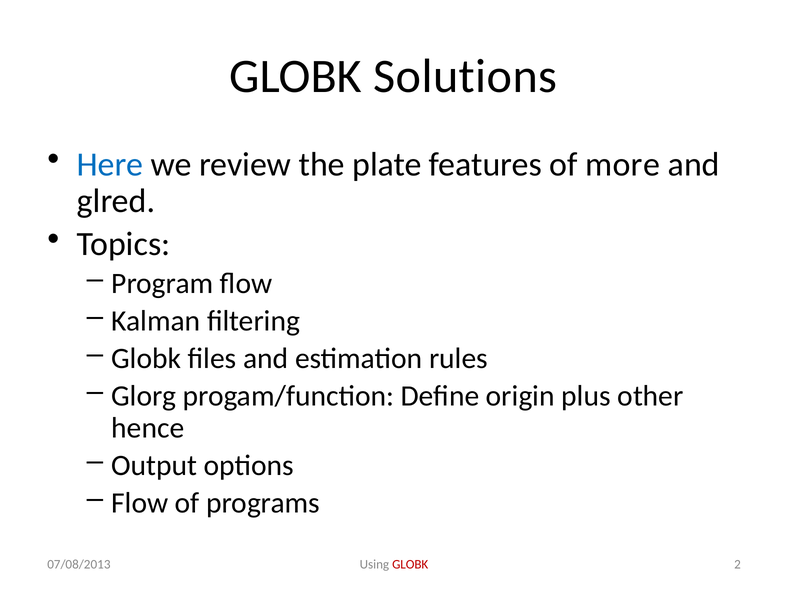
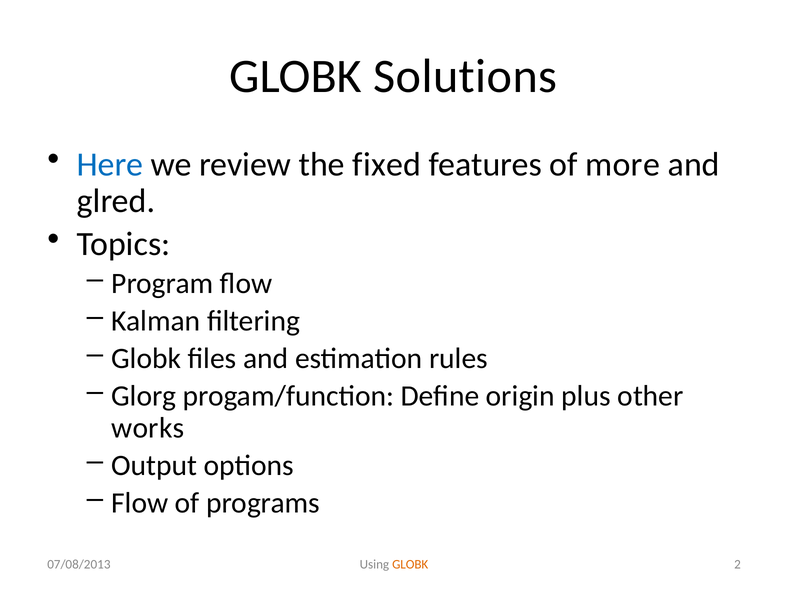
plate: plate -> fixed
hence: hence -> works
GLOBK at (410, 564) colour: red -> orange
